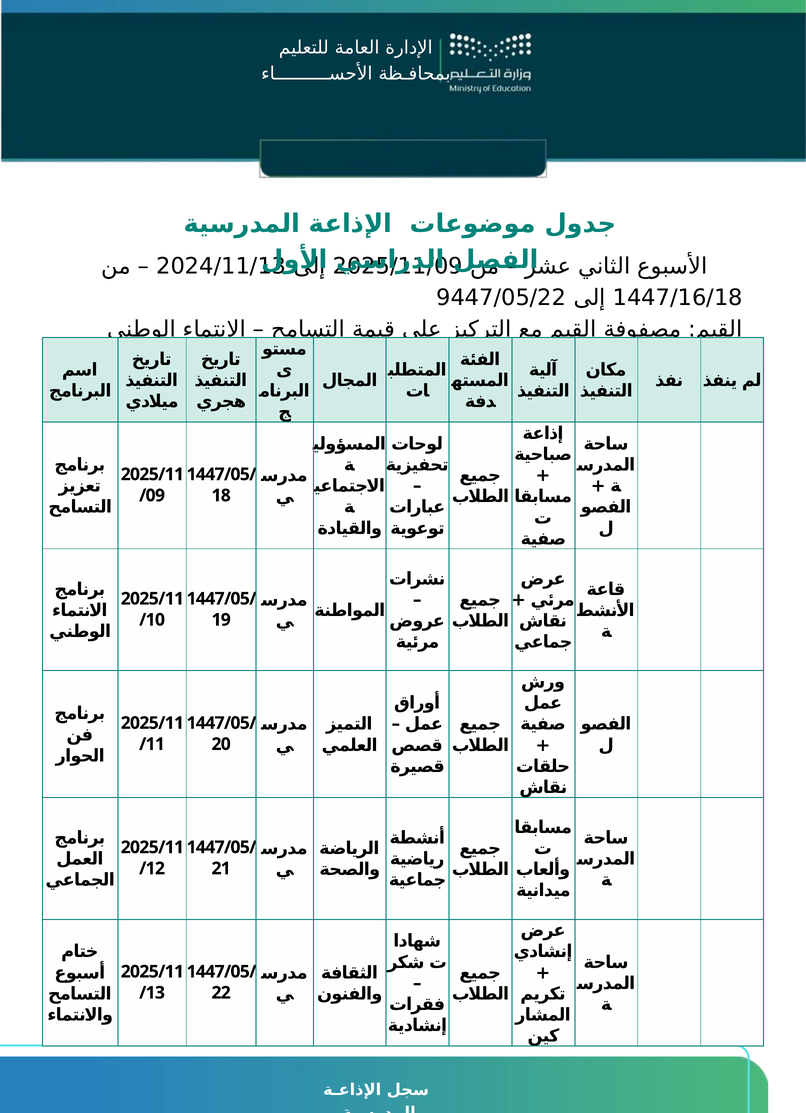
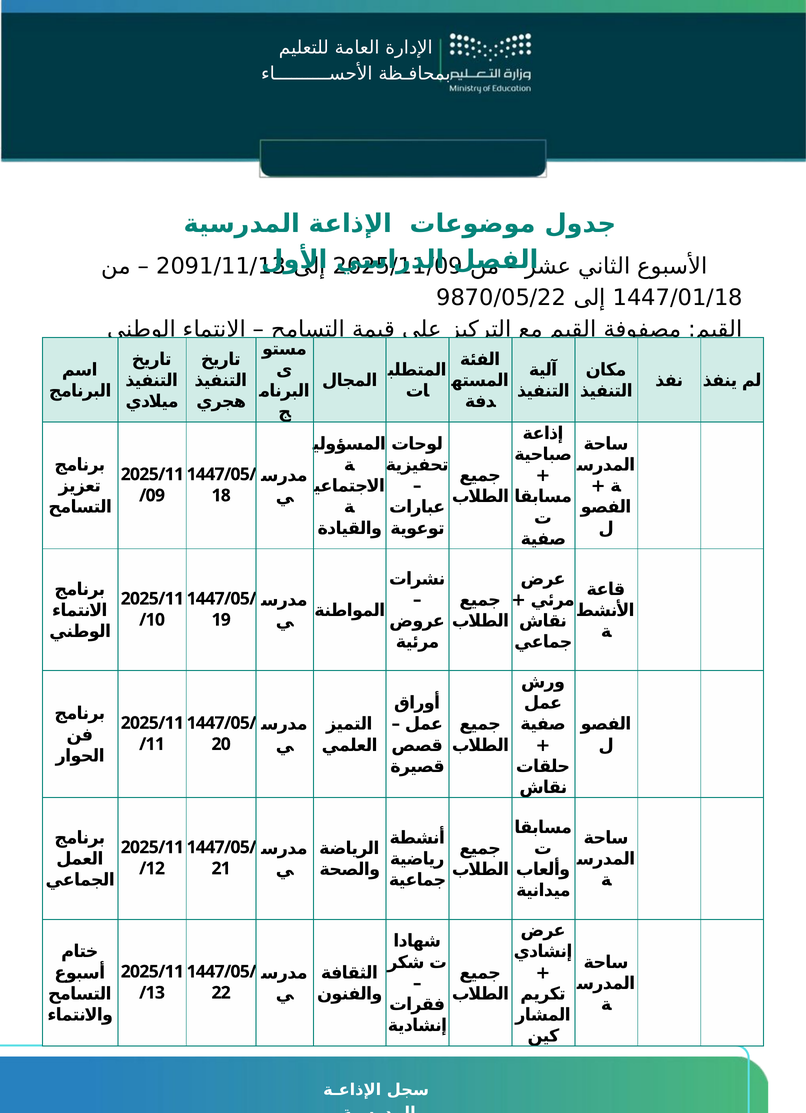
2024/11/13: 2024/11/13 -> 2091/11/13
9447/05/22: 9447/05/22 -> 9870/05/22
1447/16/18: 1447/16/18 -> 1447/01/18
